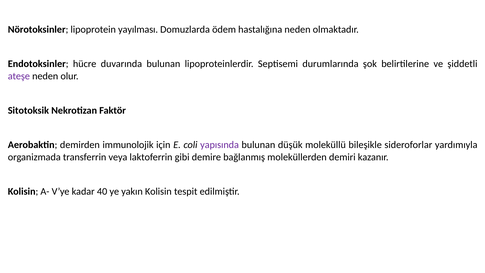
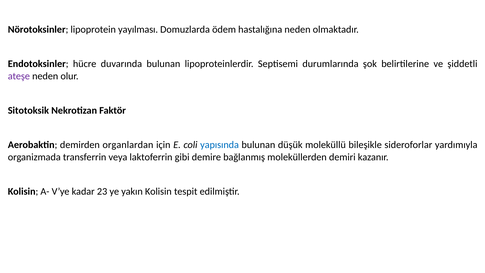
immunolojik: immunolojik -> organlardan
yapısında colour: purple -> blue
40: 40 -> 23
